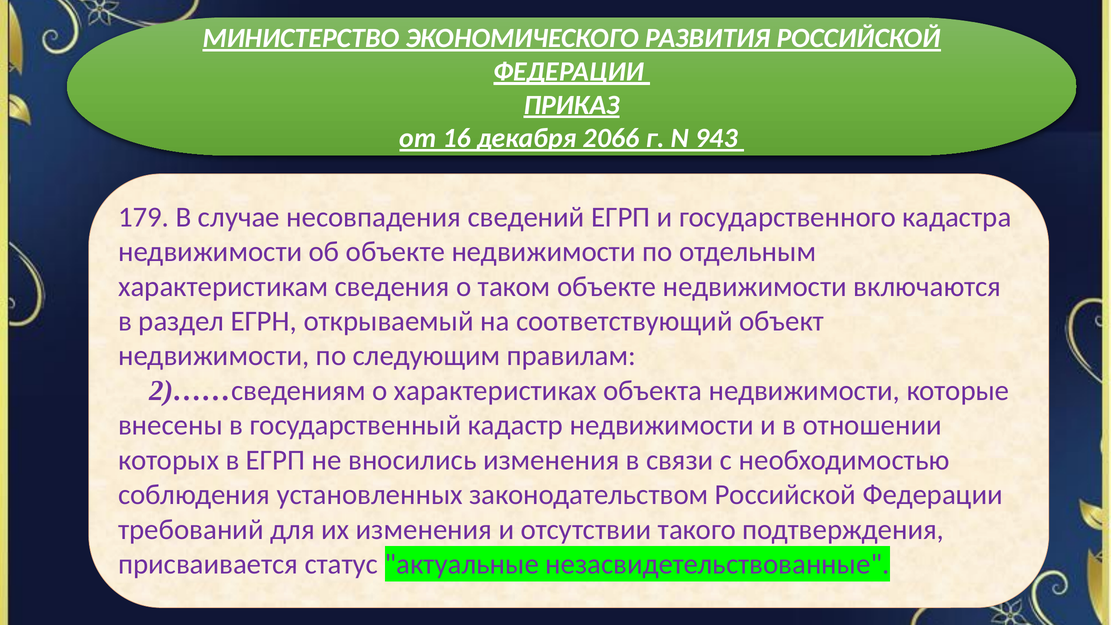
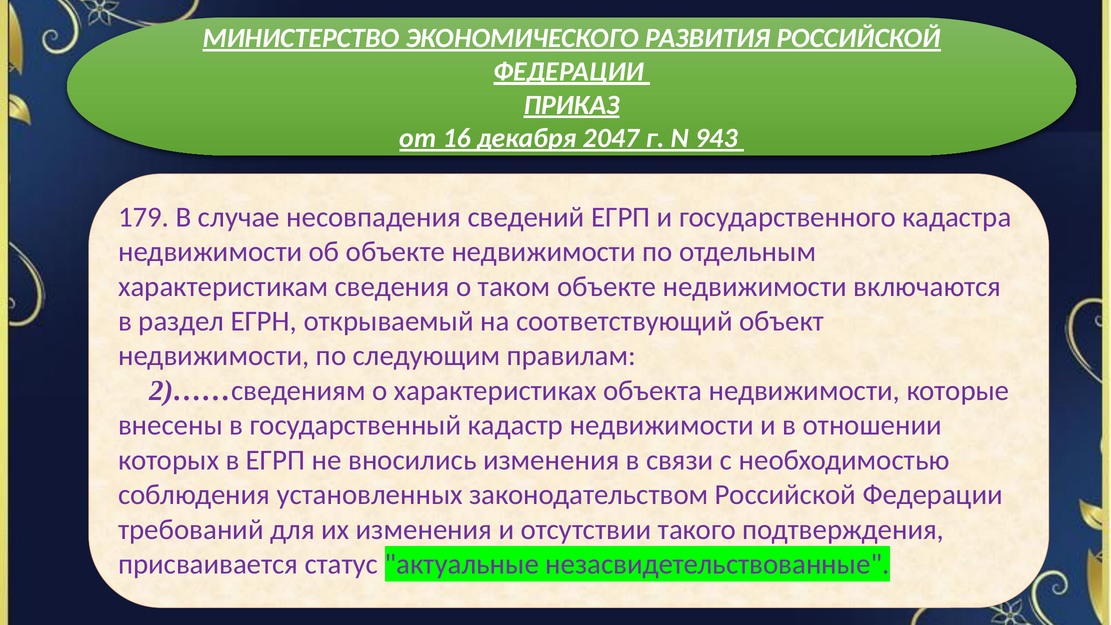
2066: 2066 -> 2047
